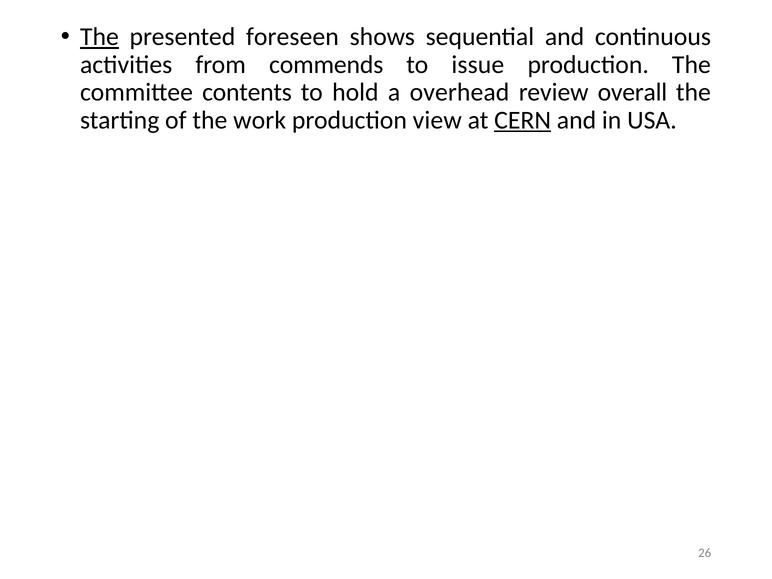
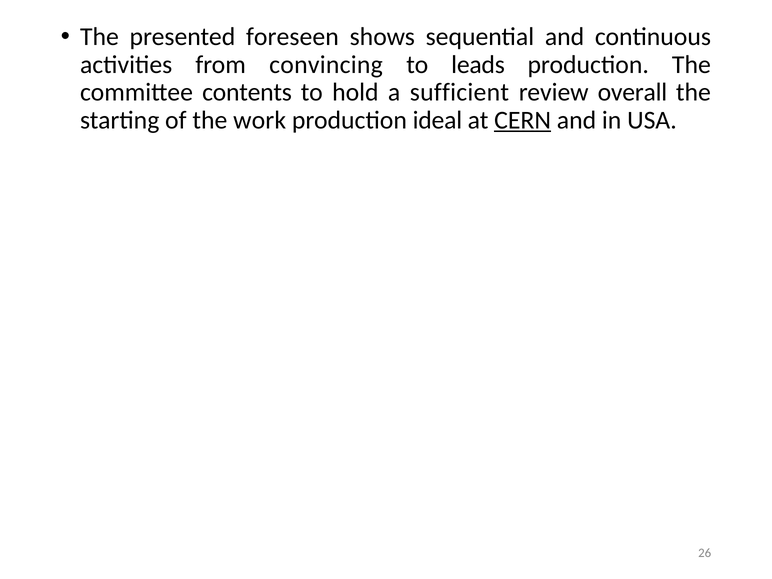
The at (99, 37) underline: present -> none
commends: commends -> convincing
issue: issue -> leads
overhead: overhead -> sufficient
view: view -> ideal
